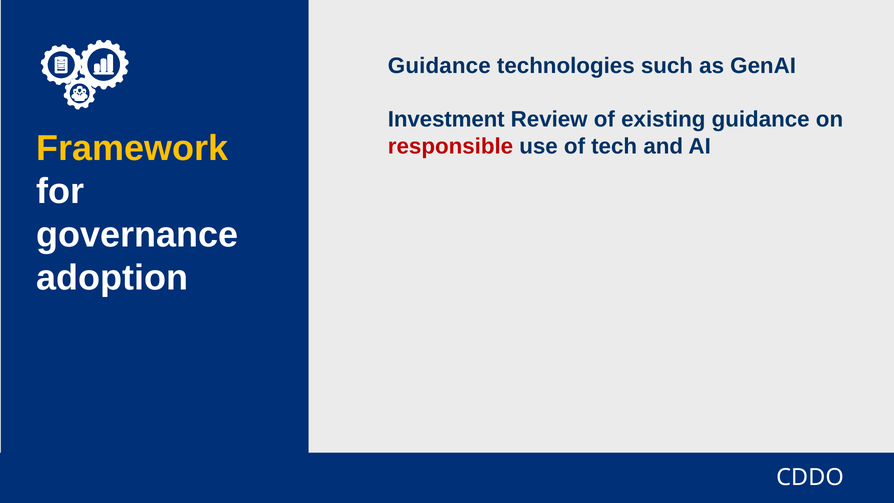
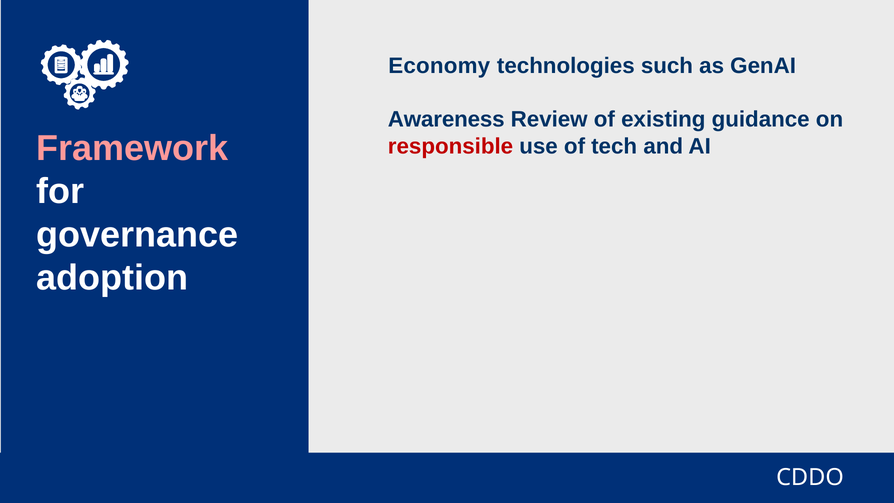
Guidance at (439, 66): Guidance -> Economy
Investment: Investment -> Awareness
Framework colour: yellow -> pink
